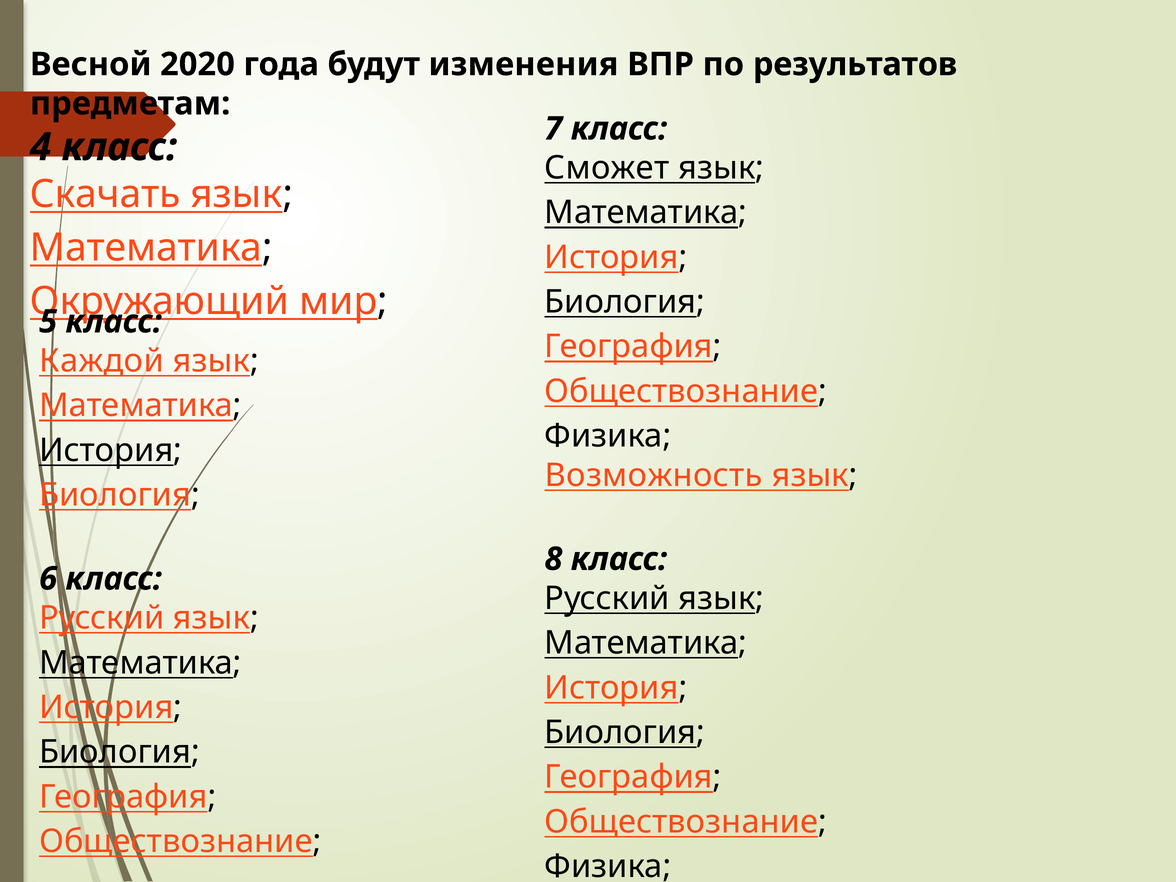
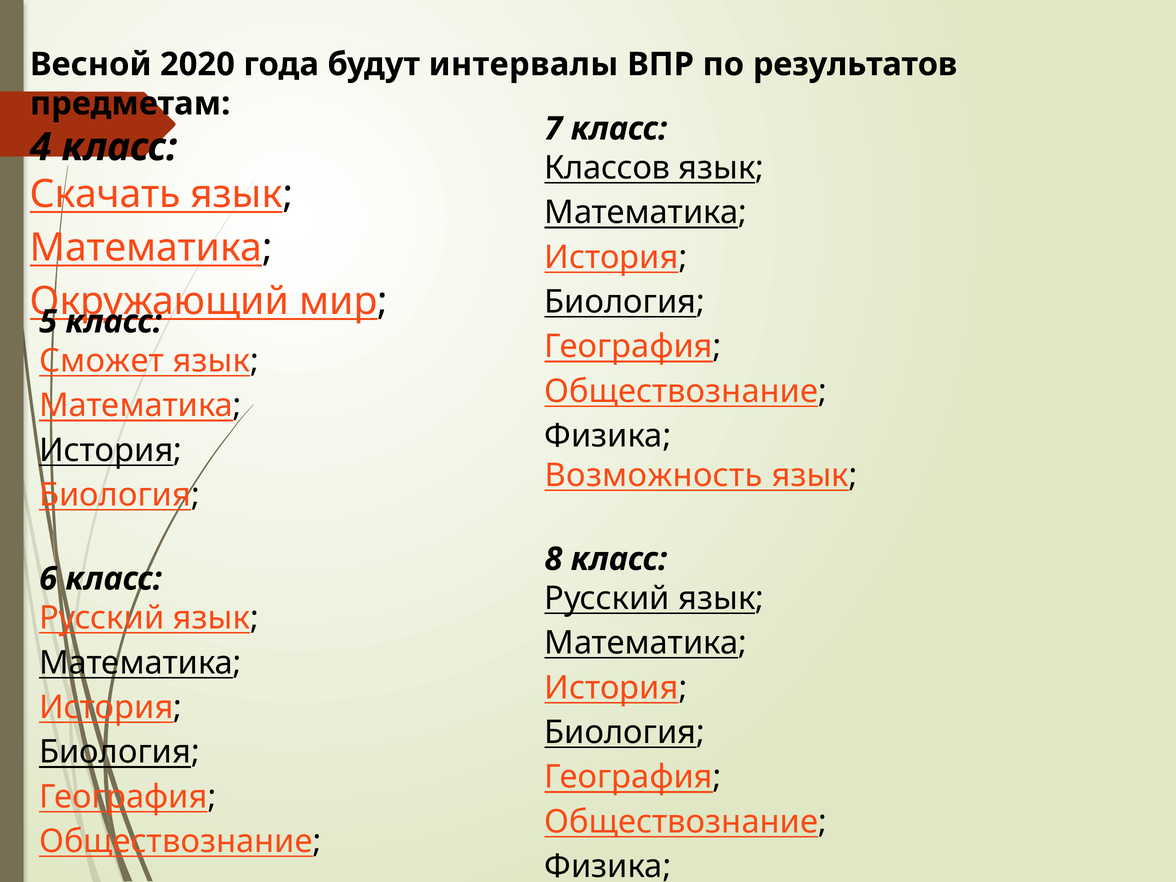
изменения: изменения -> интервалы
Сможет: Сможет -> Классов
Каждой: Каждой -> Сможет
